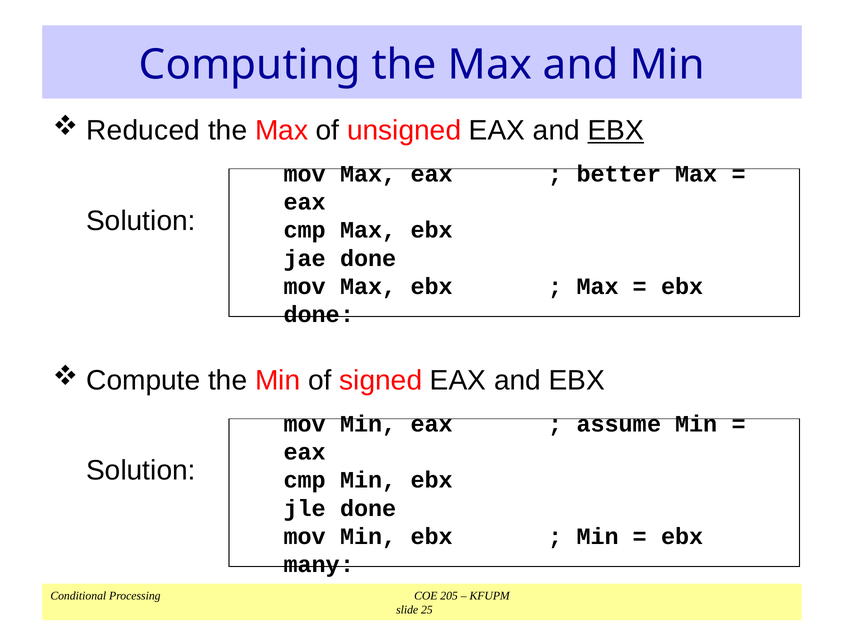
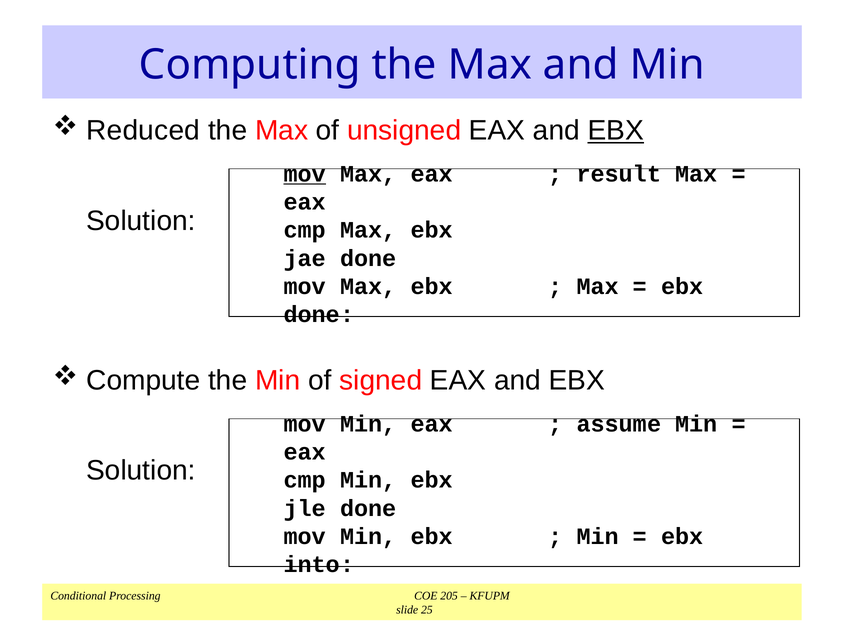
mov at (305, 174) underline: none -> present
better: better -> result
many: many -> into
